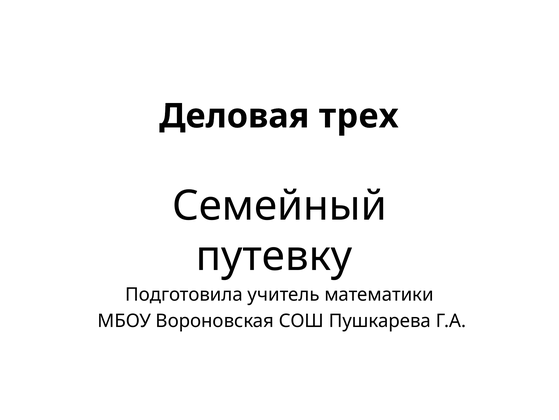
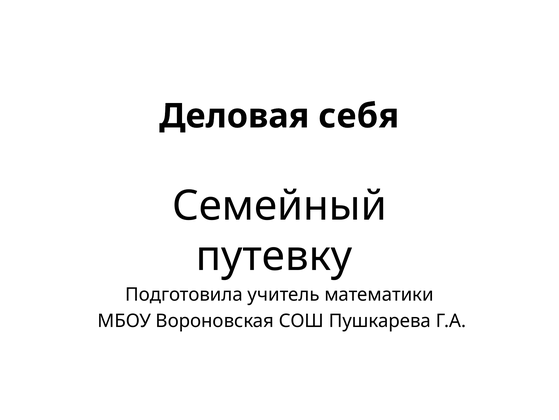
трех: трех -> себя
